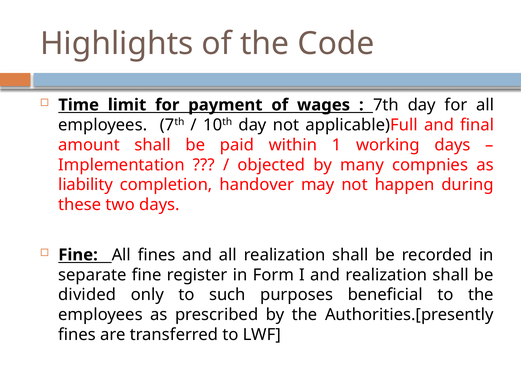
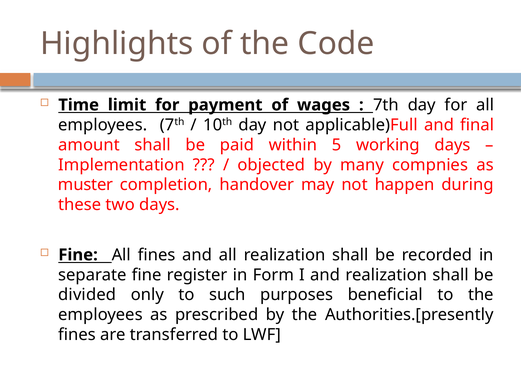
1: 1 -> 5
liability: liability -> muster
